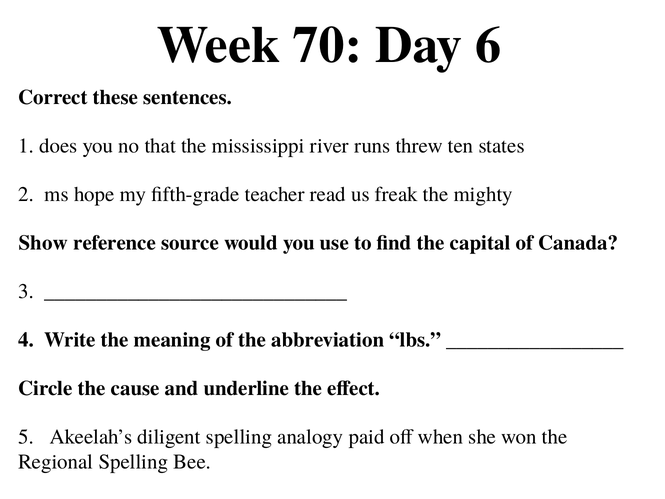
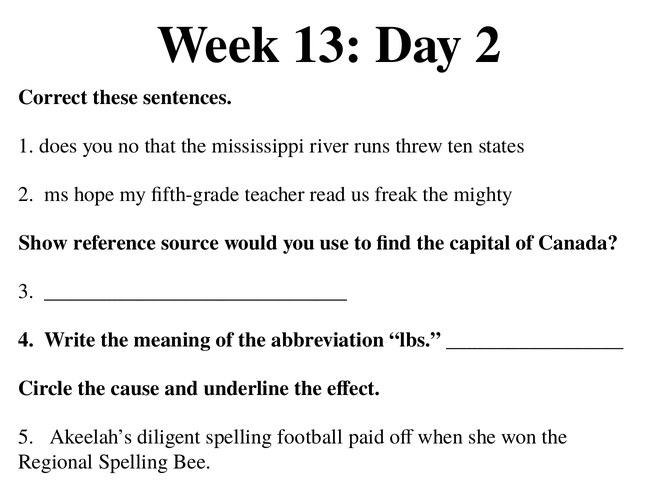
70: 70 -> 13
Day 6: 6 -> 2
analogy: analogy -> football
